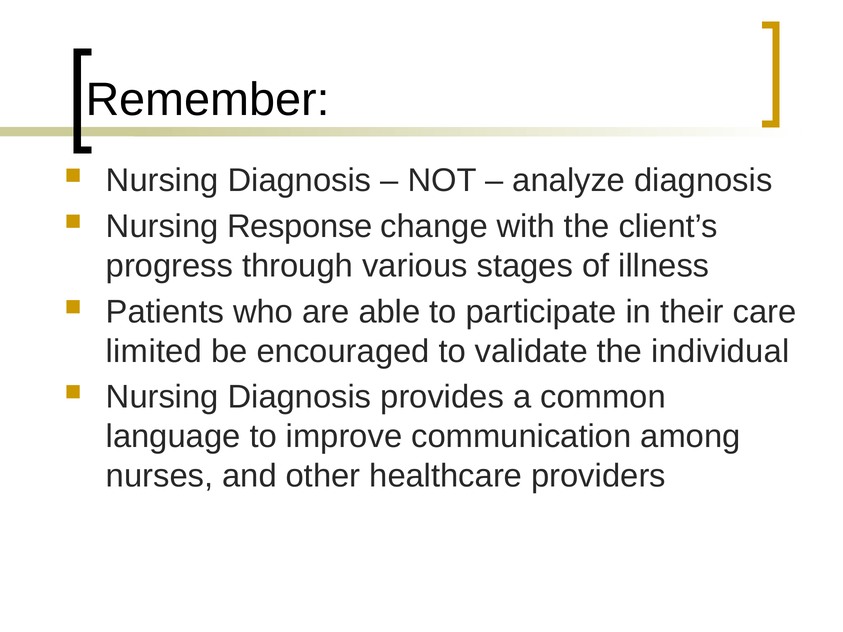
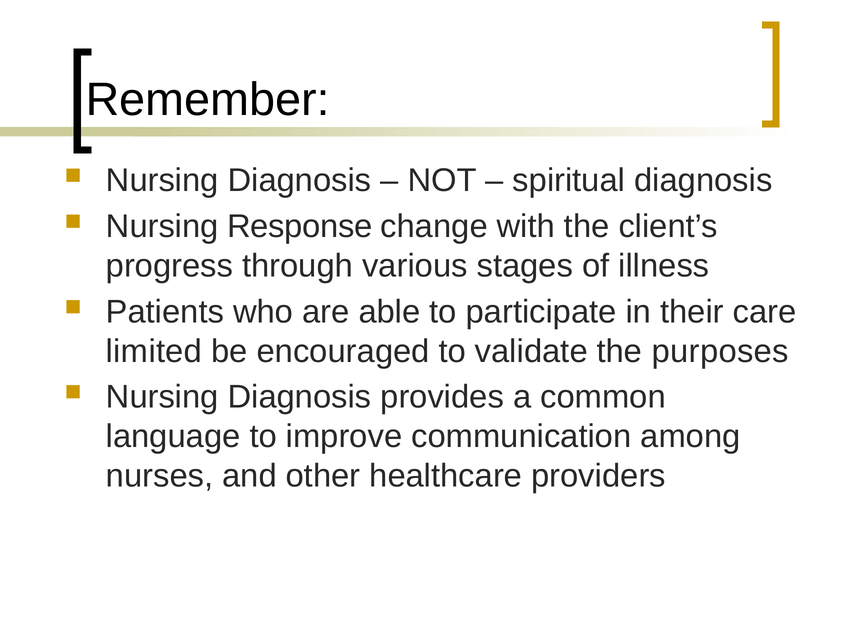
analyze: analyze -> spiritual
individual: individual -> purposes
